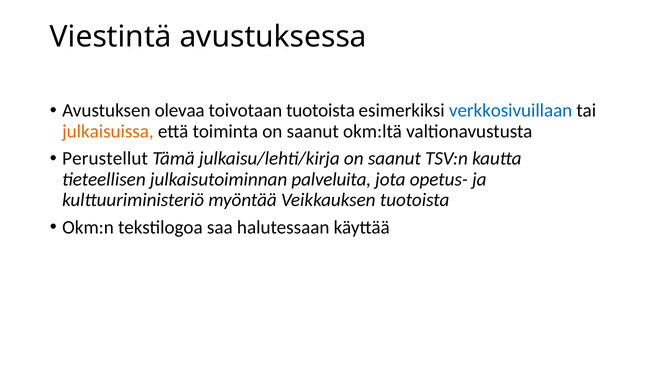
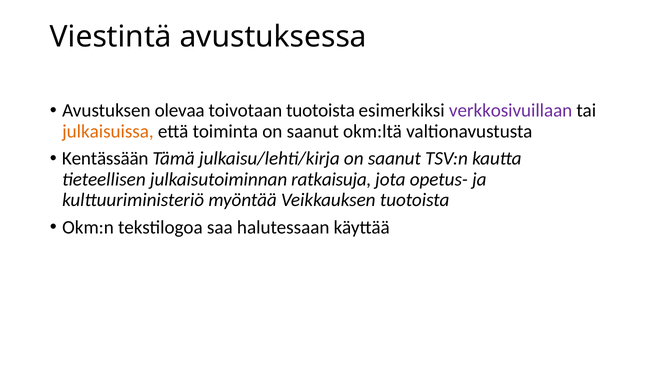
verkkosivuillaan colour: blue -> purple
Perustellut: Perustellut -> Kentässään
palveluita: palveluita -> ratkaisuja
